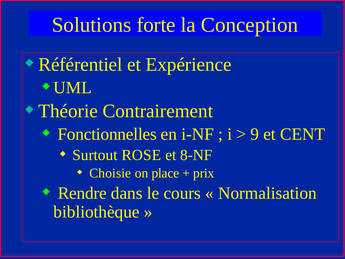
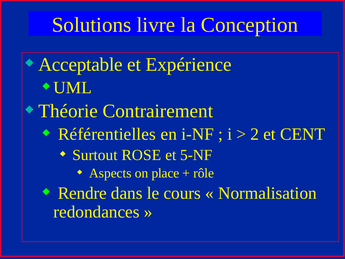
forte: forte -> livre
Référentiel: Référentiel -> Acceptable
Fonctionnelles: Fonctionnelles -> Référentielles
9: 9 -> 2
8-NF: 8-NF -> 5-NF
Choisie: Choisie -> Aspects
prix: prix -> rôle
bibliothèque: bibliothèque -> redondances
